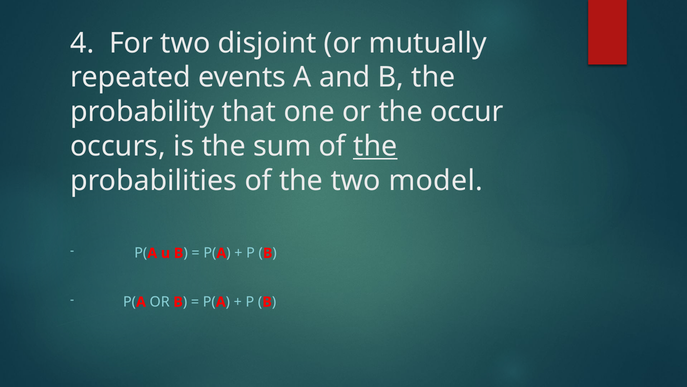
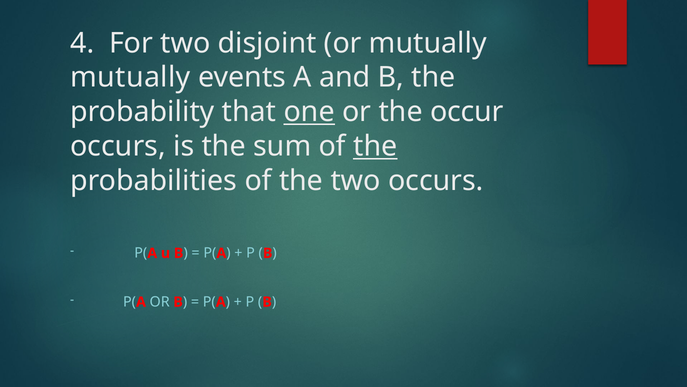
repeated at (131, 77): repeated -> mutually
one underline: none -> present
two model: model -> occurs
